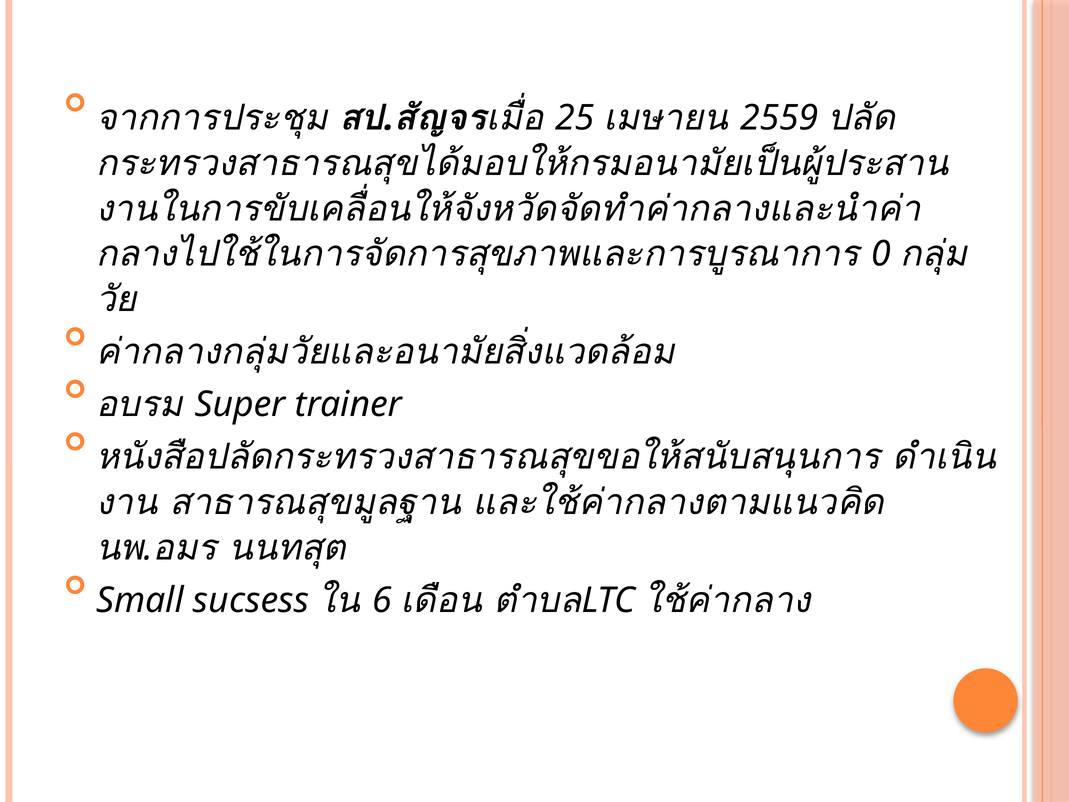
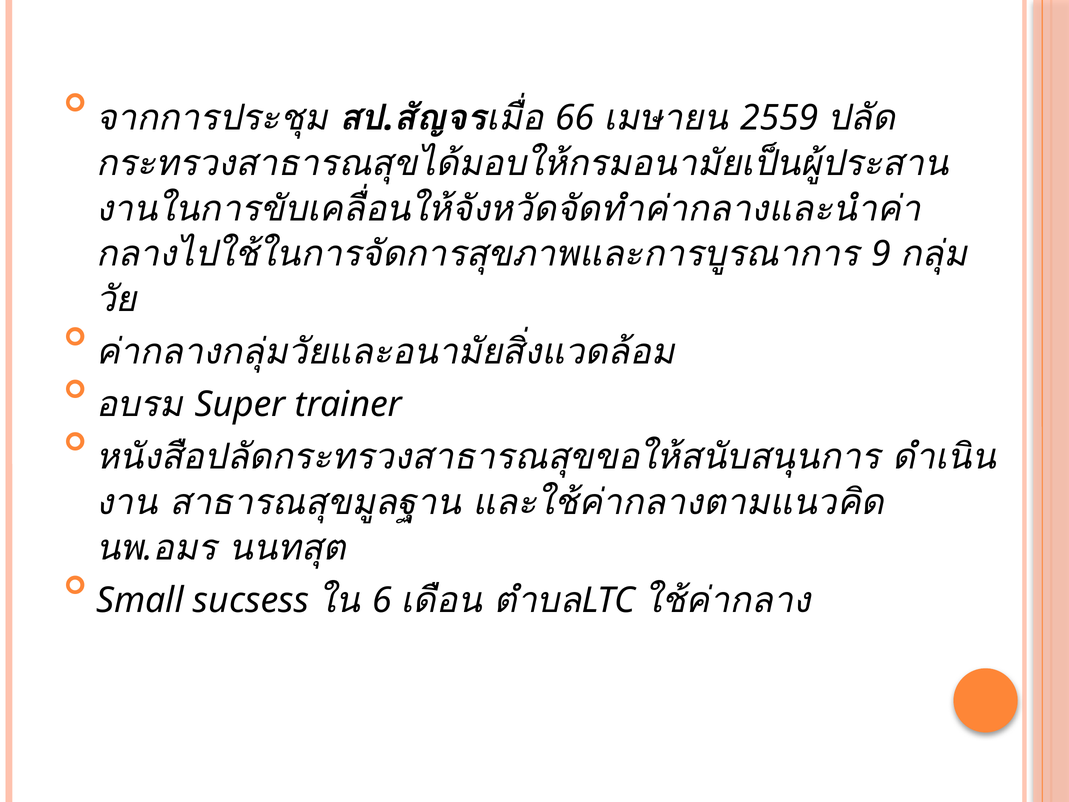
25: 25 -> 66
0: 0 -> 9
